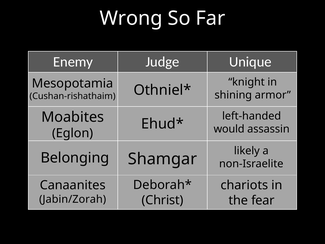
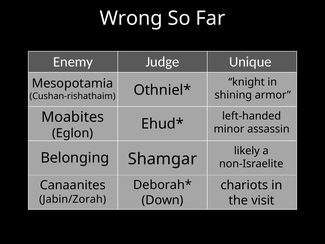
would: would -> minor
Christ: Christ -> Down
fear: fear -> visit
